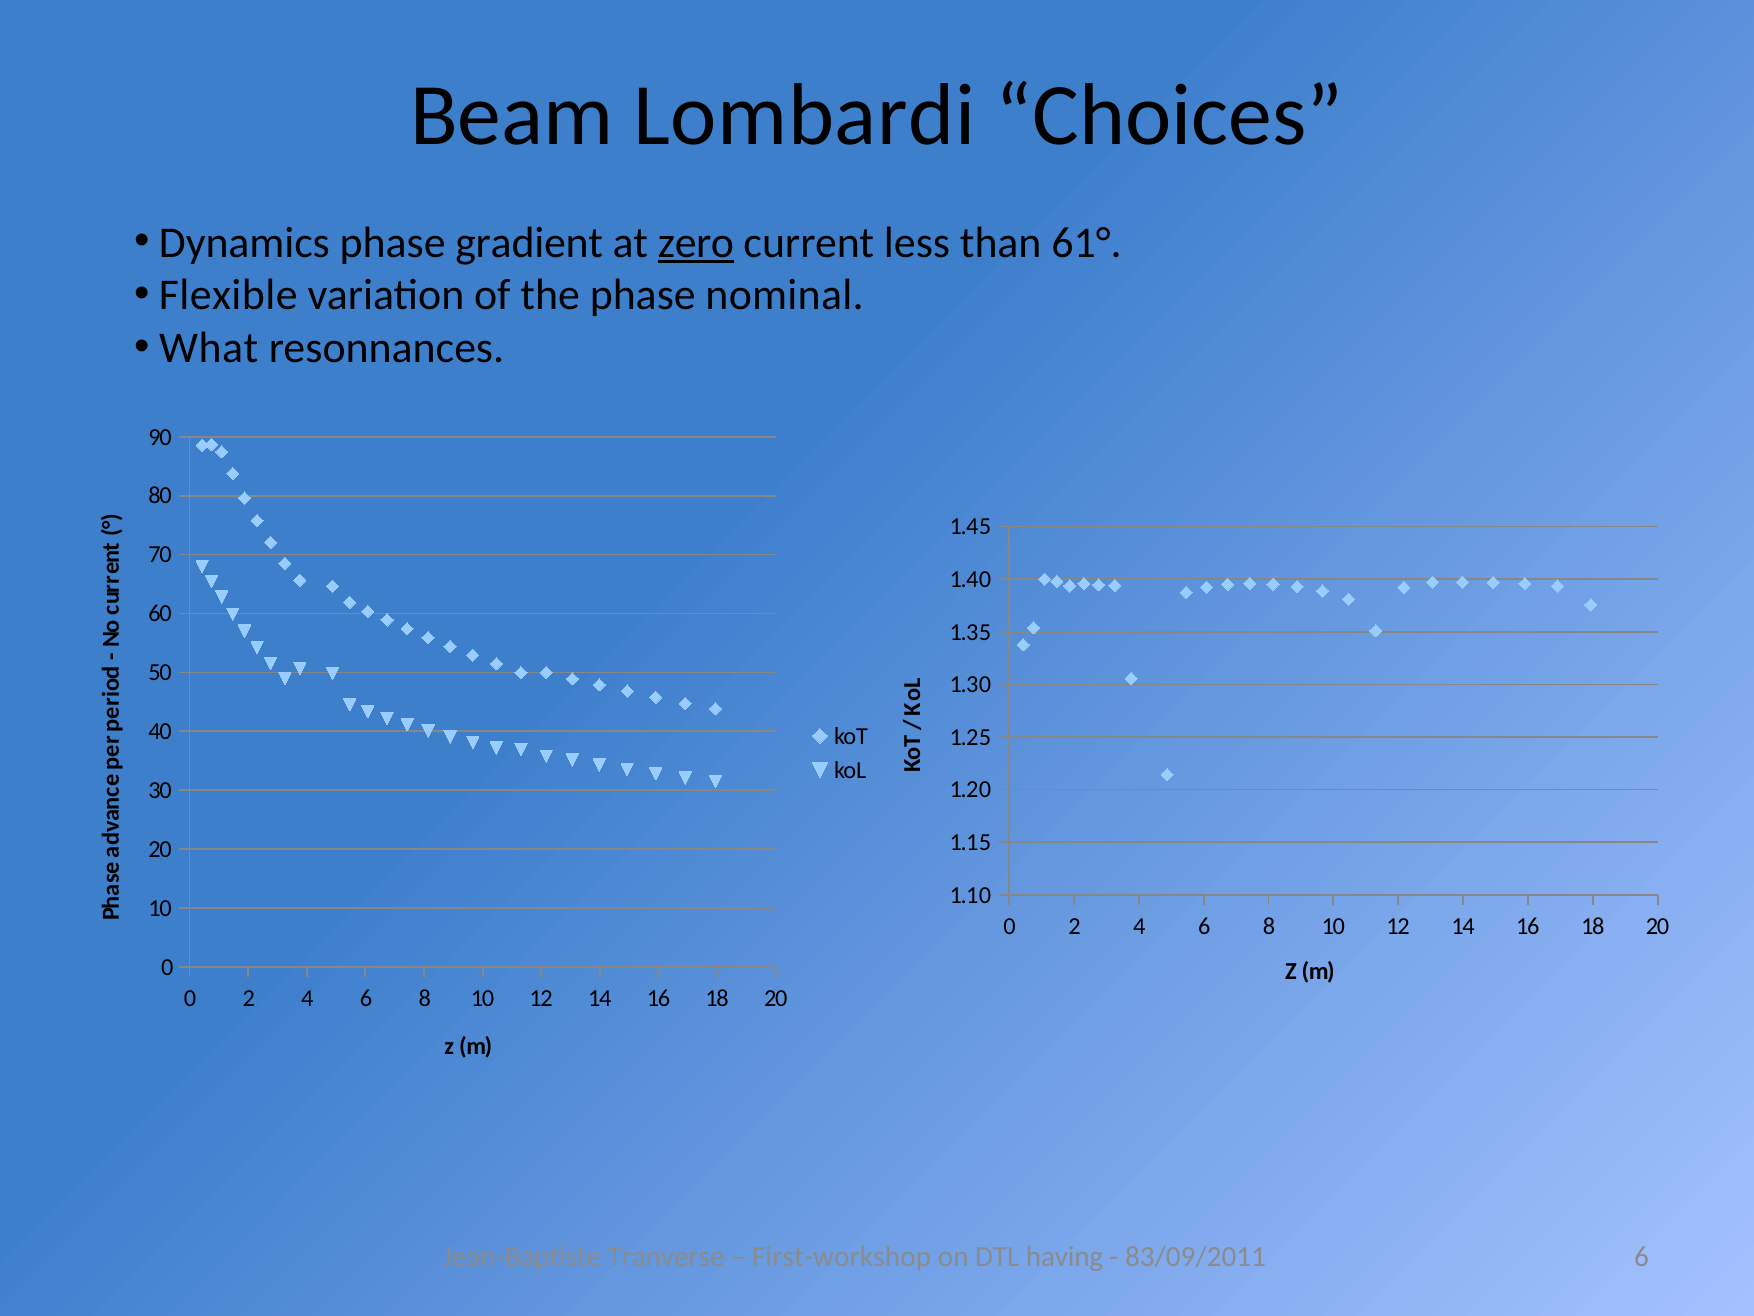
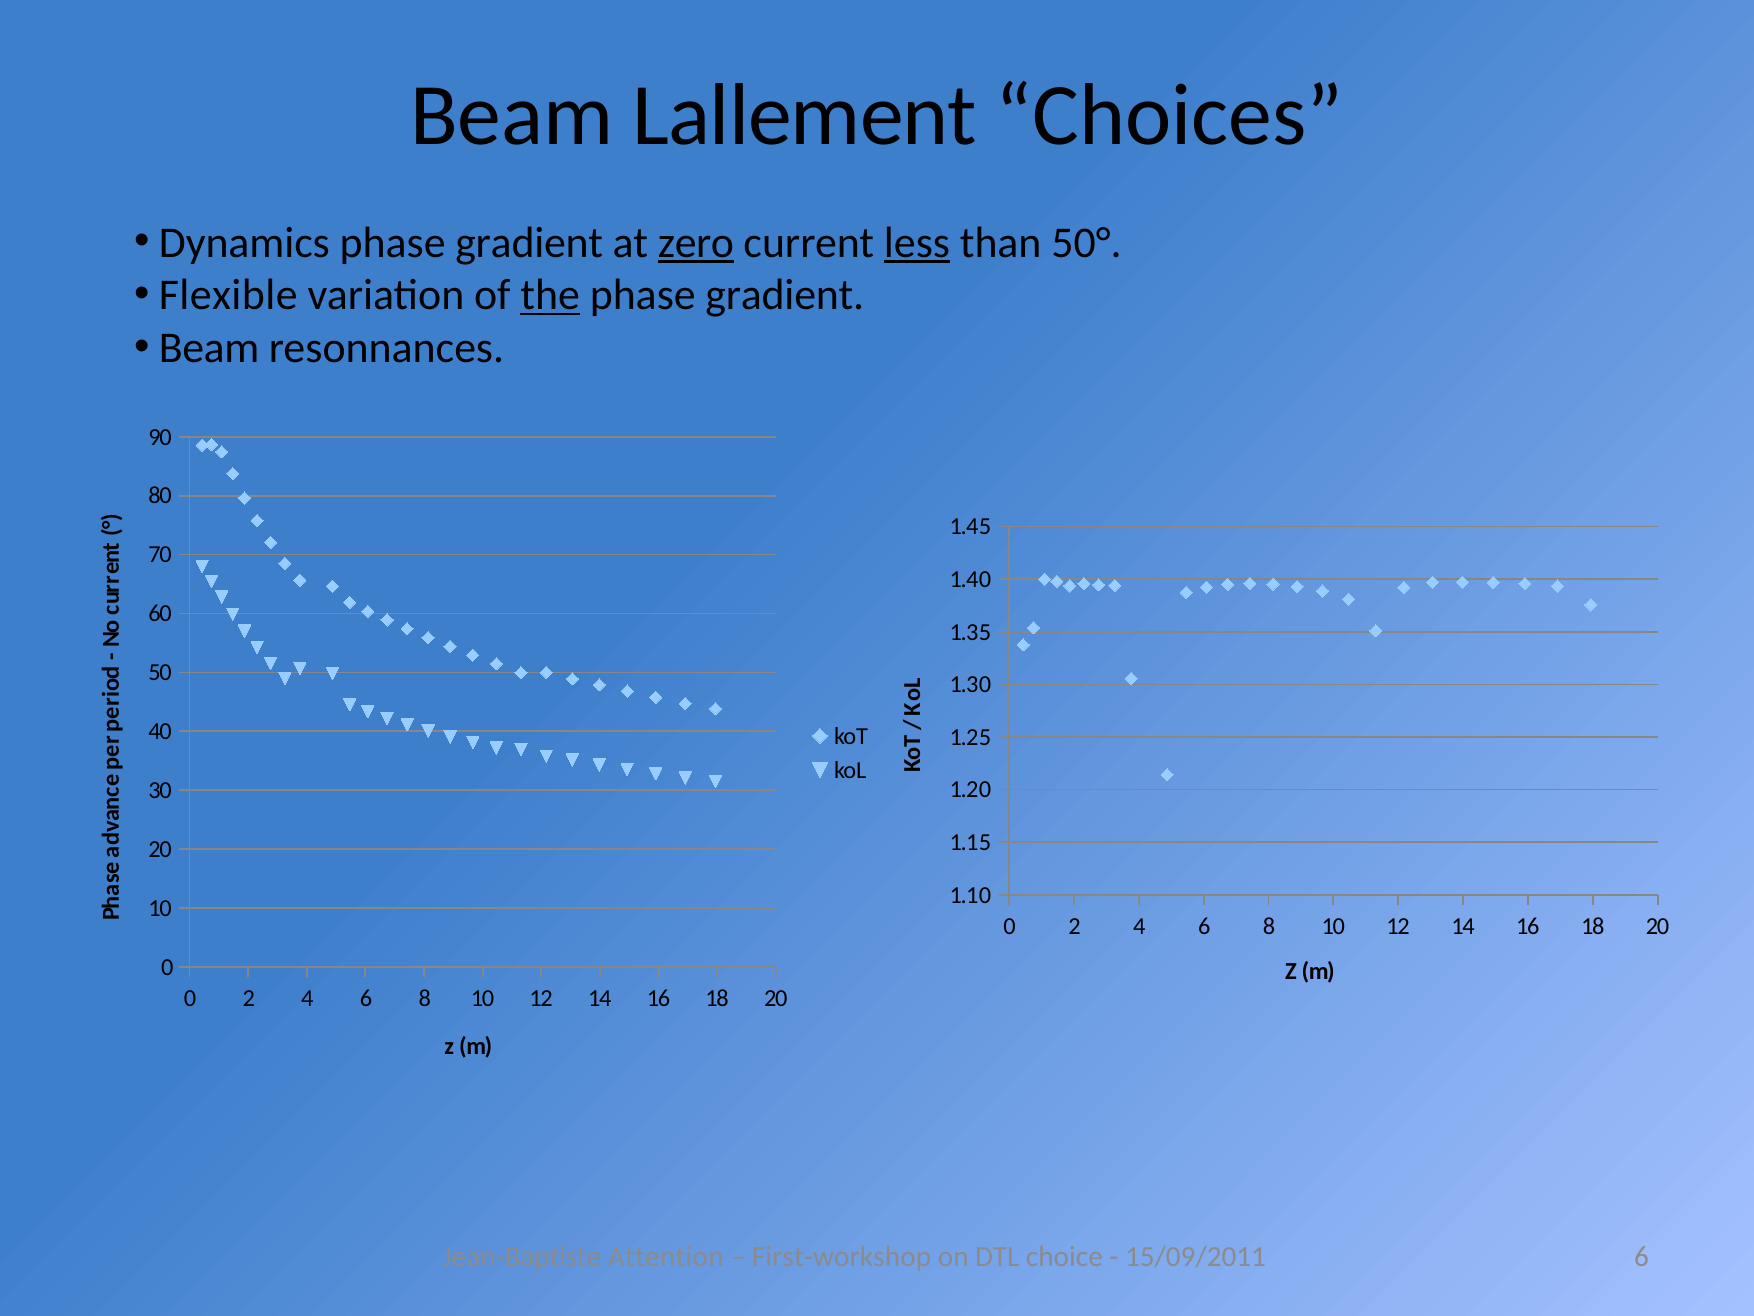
Lombardi: Lombardi -> Lallement
less underline: none -> present
61°: 61° -> 50°
the underline: none -> present
nominal at (785, 295): nominal -> gradient
What at (209, 348): What -> Beam
Tranverse: Tranverse -> Attention
having: having -> choice
83/09/2011: 83/09/2011 -> 15/09/2011
